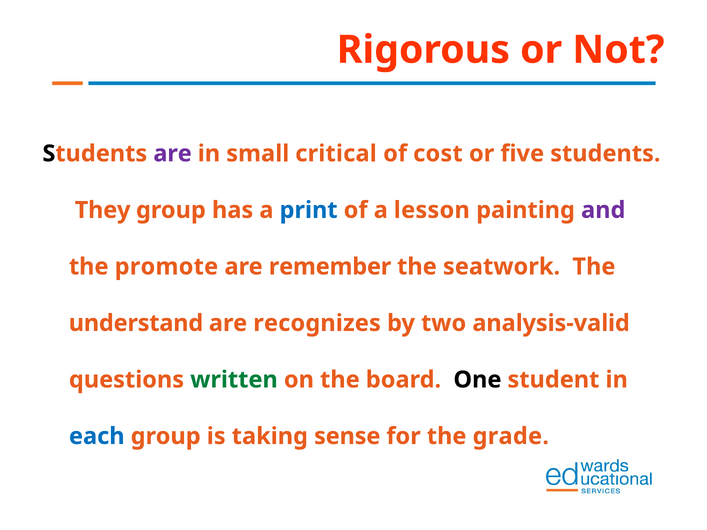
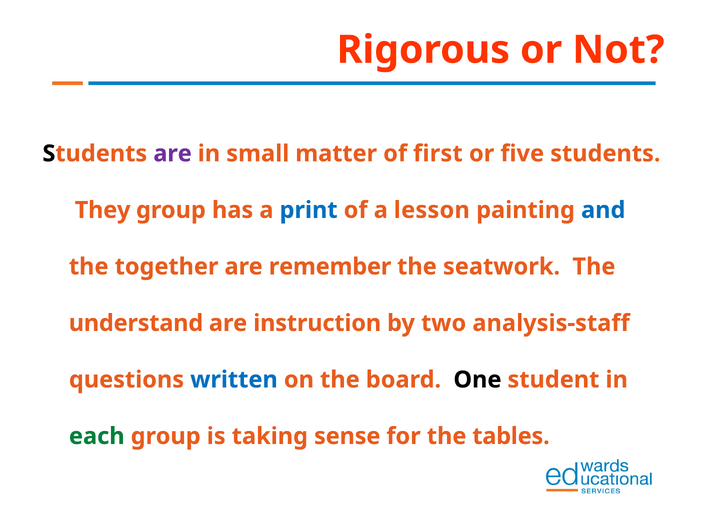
critical: critical -> matter
cost: cost -> first
and colour: purple -> blue
promote: promote -> together
recognizes: recognizes -> instruction
analysis-valid: analysis-valid -> analysis-staff
written colour: green -> blue
each colour: blue -> green
grade: grade -> tables
